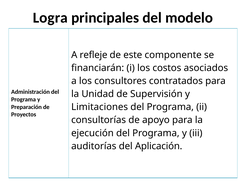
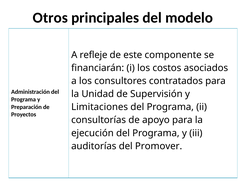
Logra: Logra -> Otros
Aplicación: Aplicación -> Promover
